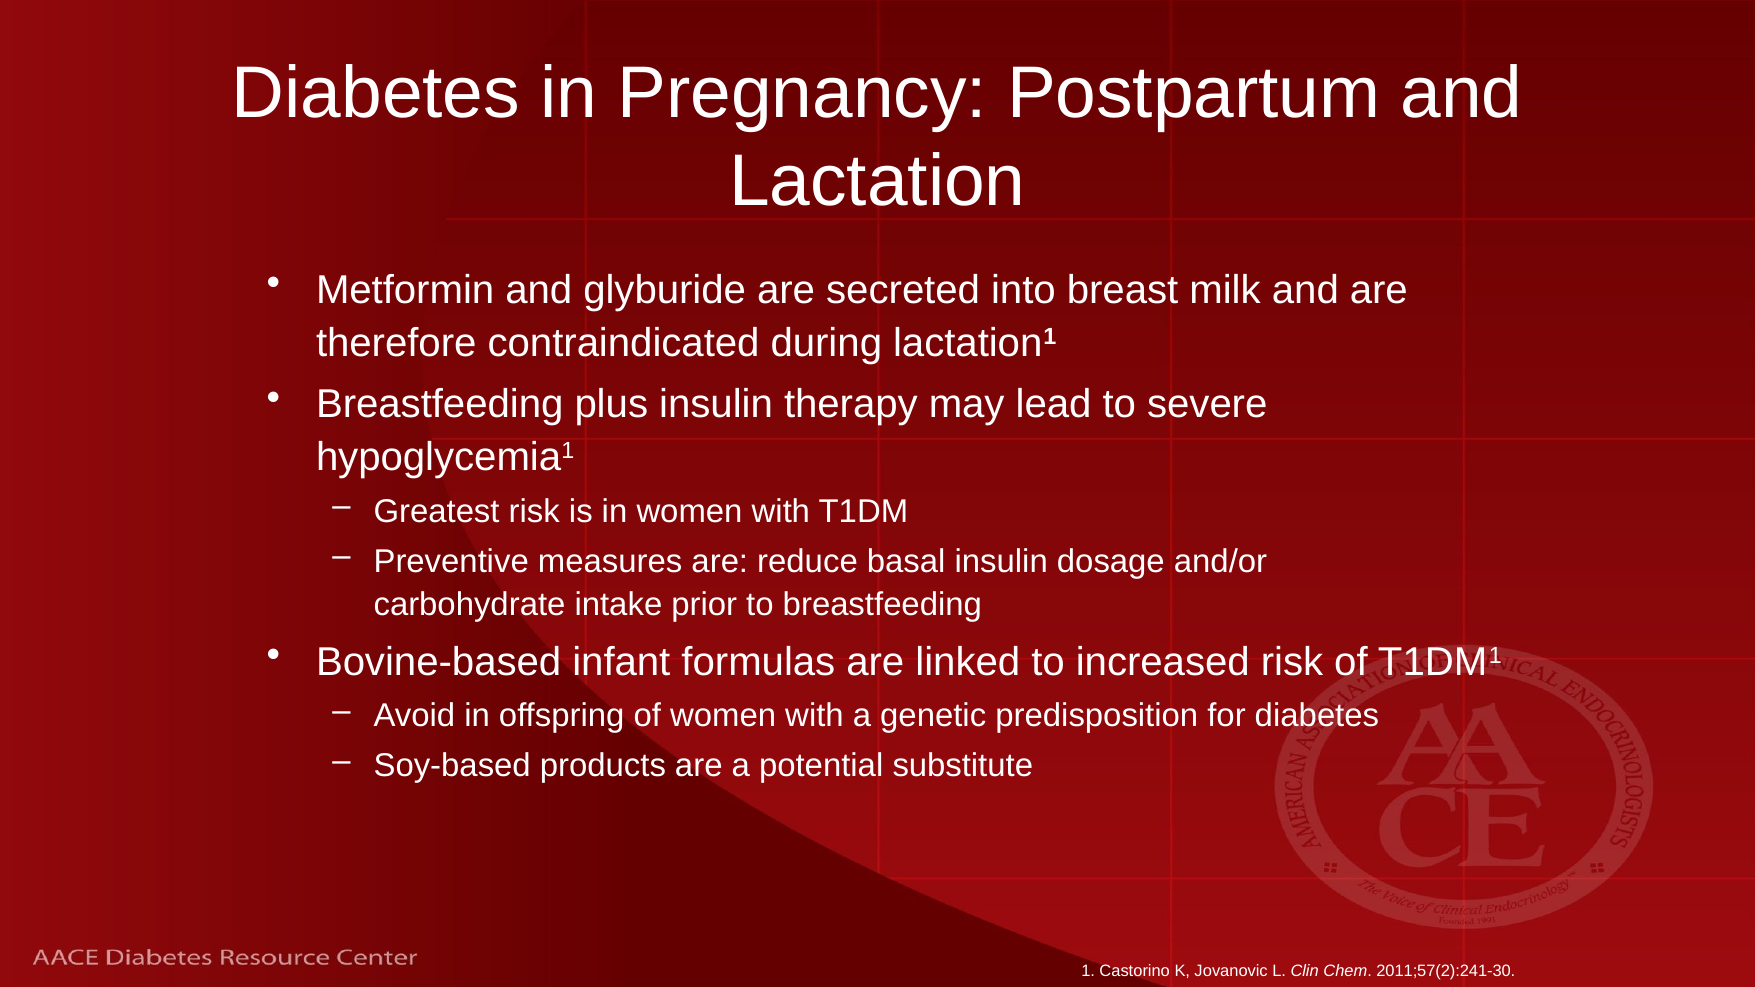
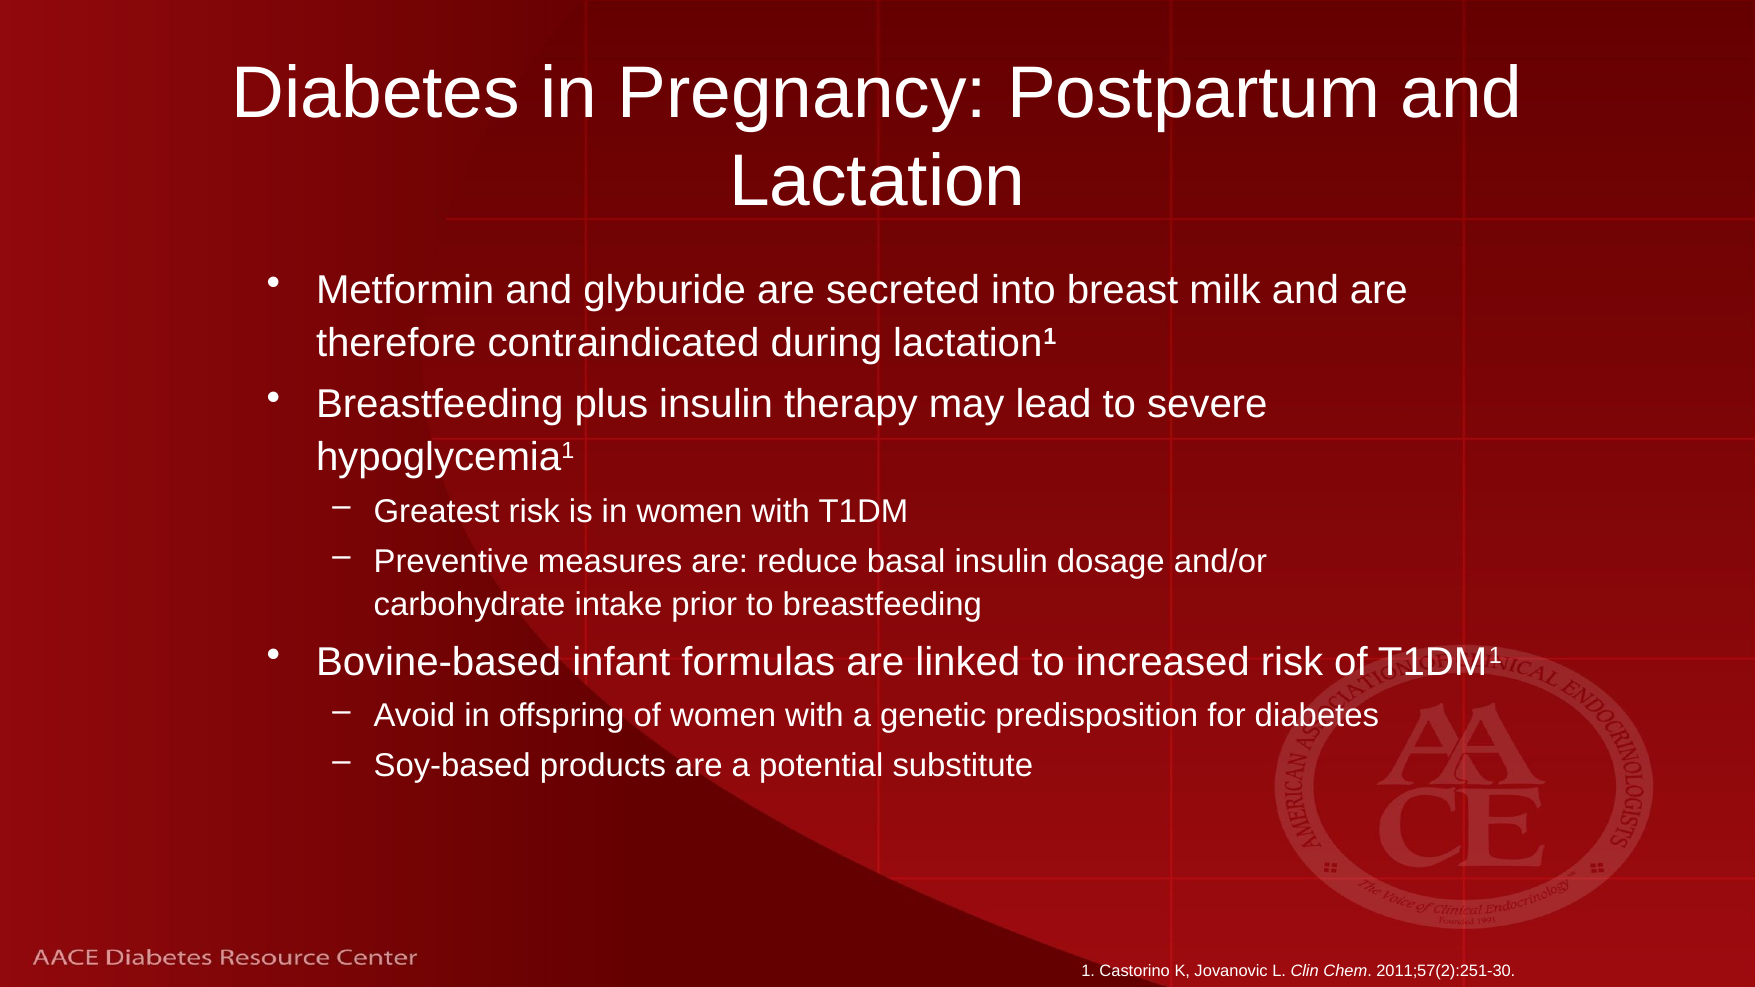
2011;57(2):241-30: 2011;57(2):241-30 -> 2011;57(2):251-30
